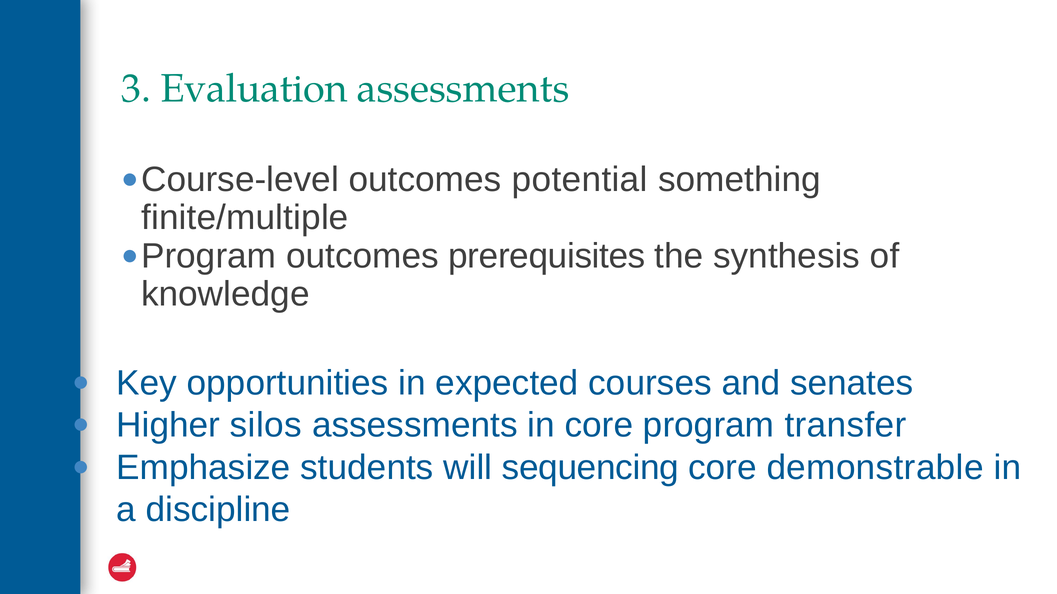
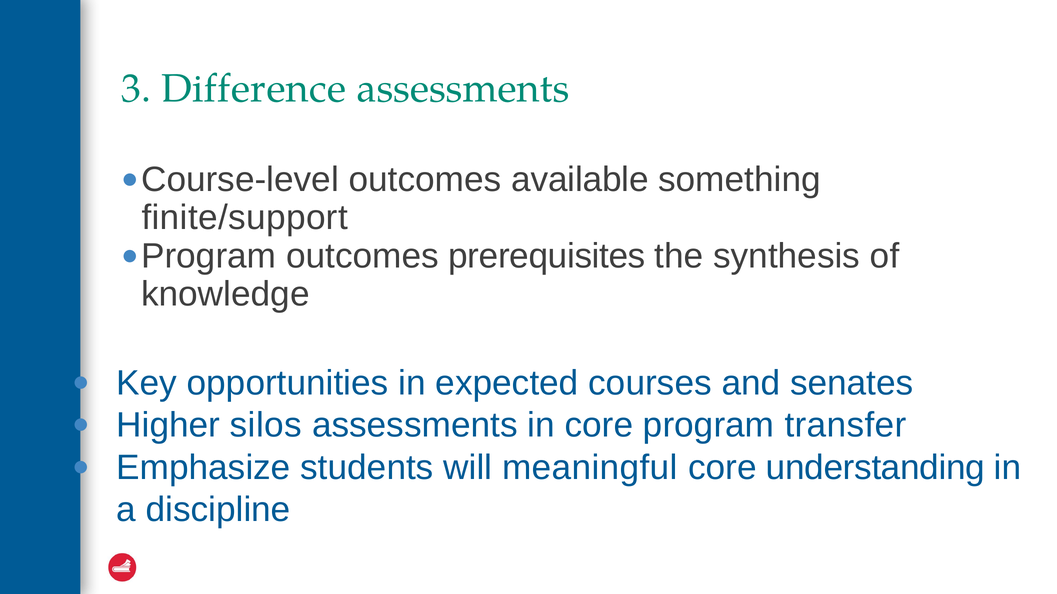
Evaluation: Evaluation -> Difference
potential: potential -> available
finite/multiple: finite/multiple -> finite/support
sequencing: sequencing -> meaningful
demonstrable: demonstrable -> understanding
